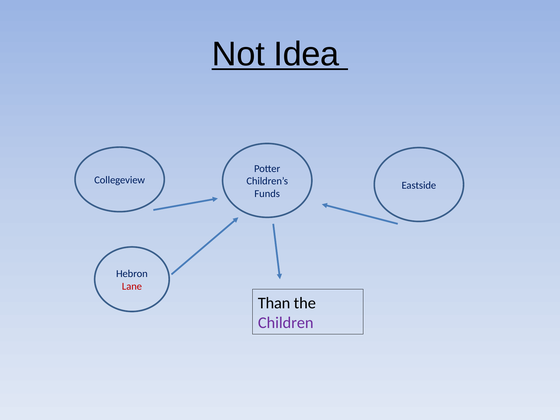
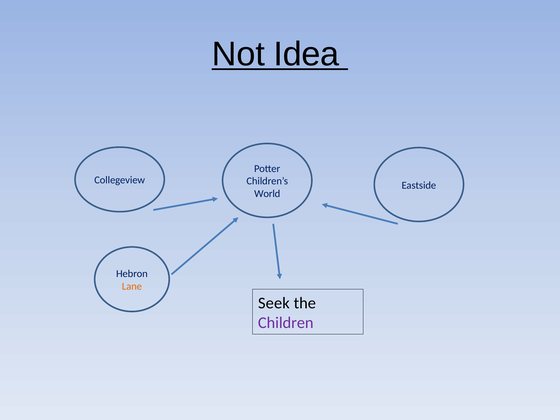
Funds: Funds -> World
Lane colour: red -> orange
Than: Than -> Seek
